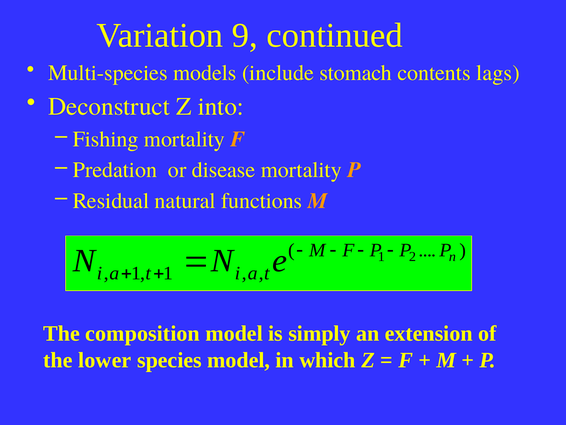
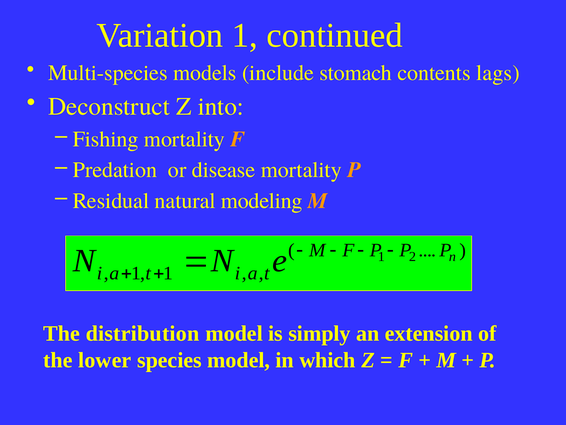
Variation 9: 9 -> 1
functions: functions -> modeling
composition: composition -> distribution
